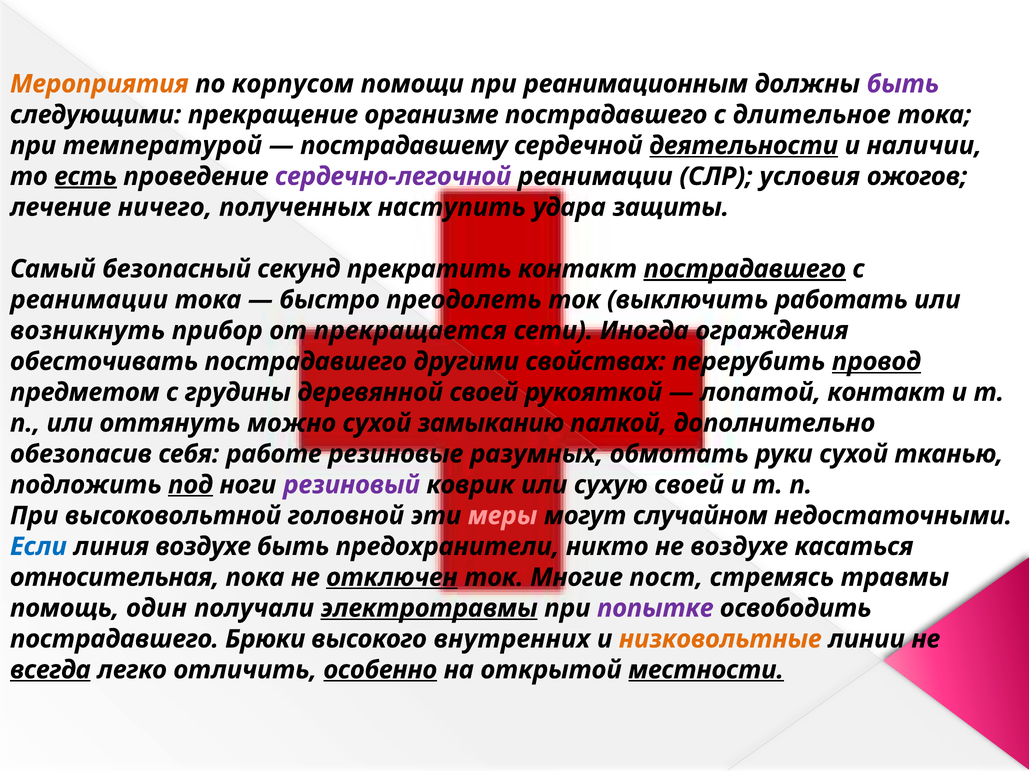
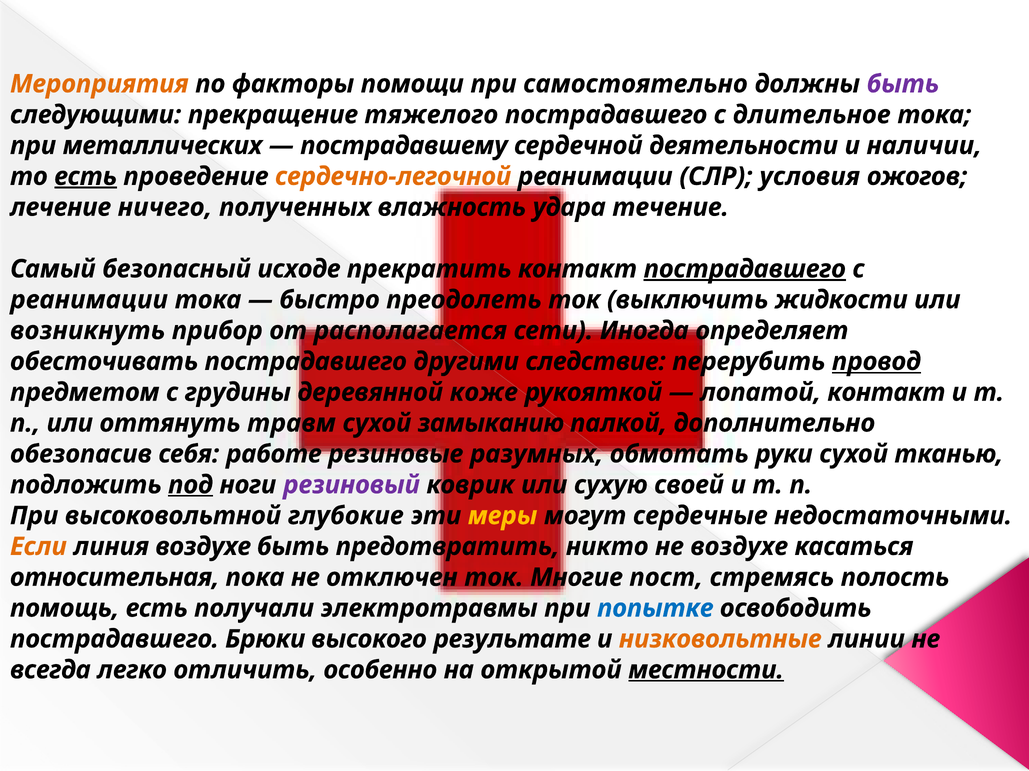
корпусом: корпусом -> факторы
реанимационным: реанимационным -> самостоятельно
организме: организме -> тяжелого
температурой: температурой -> металлических
деятельности underline: present -> none
сердечно-легочной colour: purple -> orange
наступить: наступить -> влажность
защиты: защиты -> течение
секунд: секунд -> исходе
работать: работать -> жидкости
прекращается: прекращается -> располагается
ограждения: ограждения -> определяет
свойствах: свойствах -> следствие
деревянной своей: своей -> коже
можно: можно -> травм
головной: головной -> глубокие
меры colour: pink -> yellow
случайном: случайном -> сердечные
Если colour: blue -> orange
предохранители: предохранители -> предотвратить
отключен underline: present -> none
травмы: травмы -> полость
помощь один: один -> есть
электротравмы underline: present -> none
попытке colour: purple -> blue
внутренних: внутренних -> результате
всегда underline: present -> none
особенно underline: present -> none
